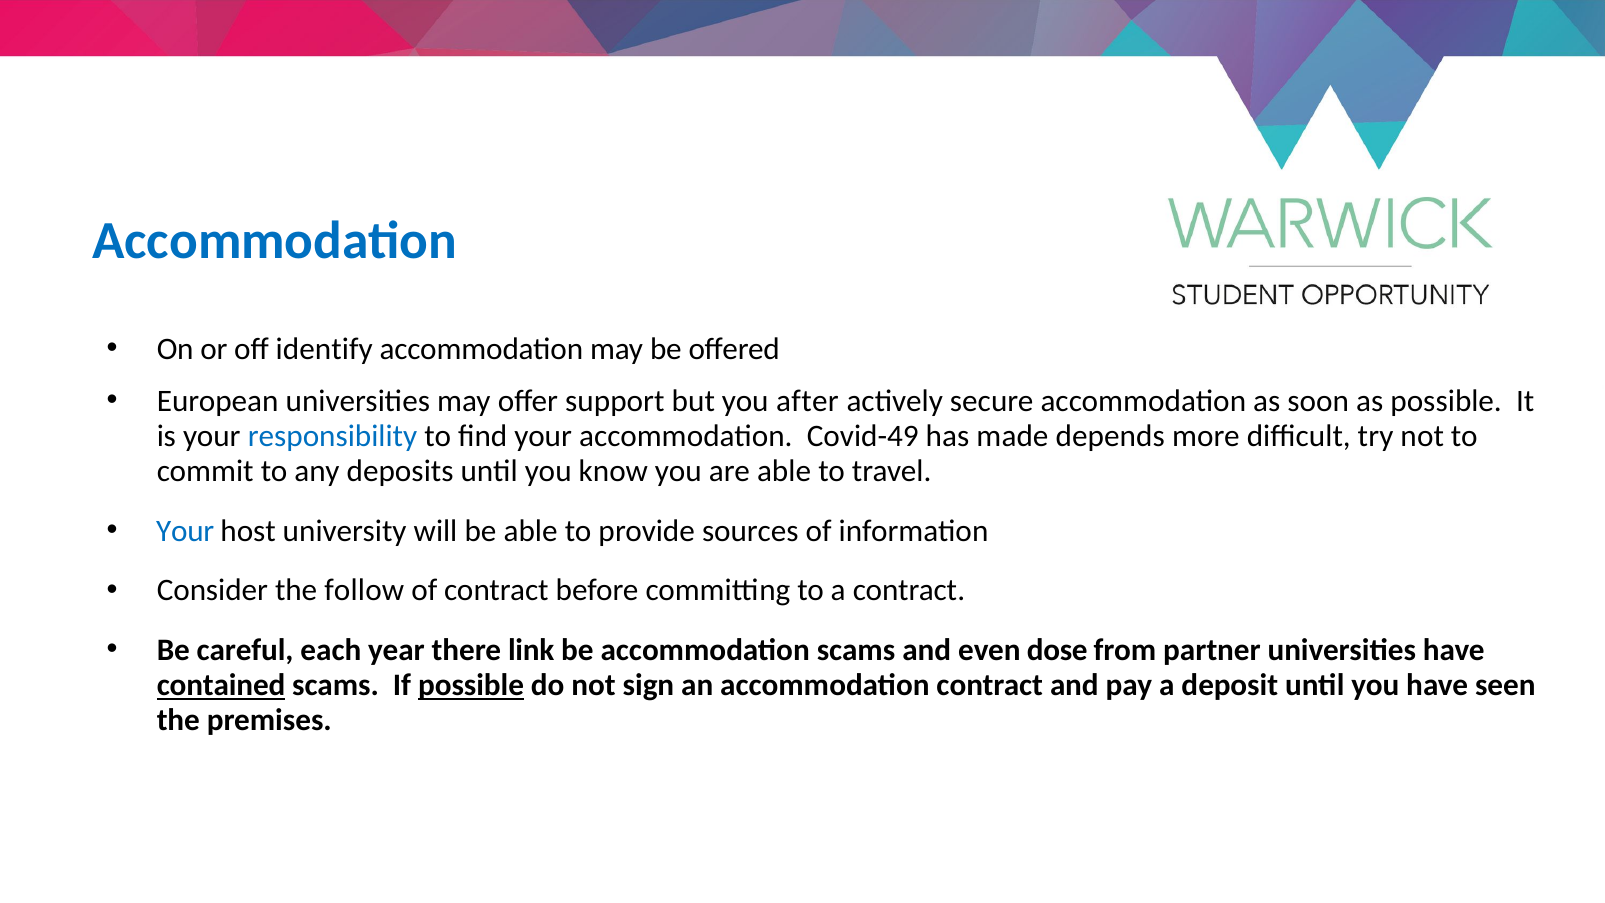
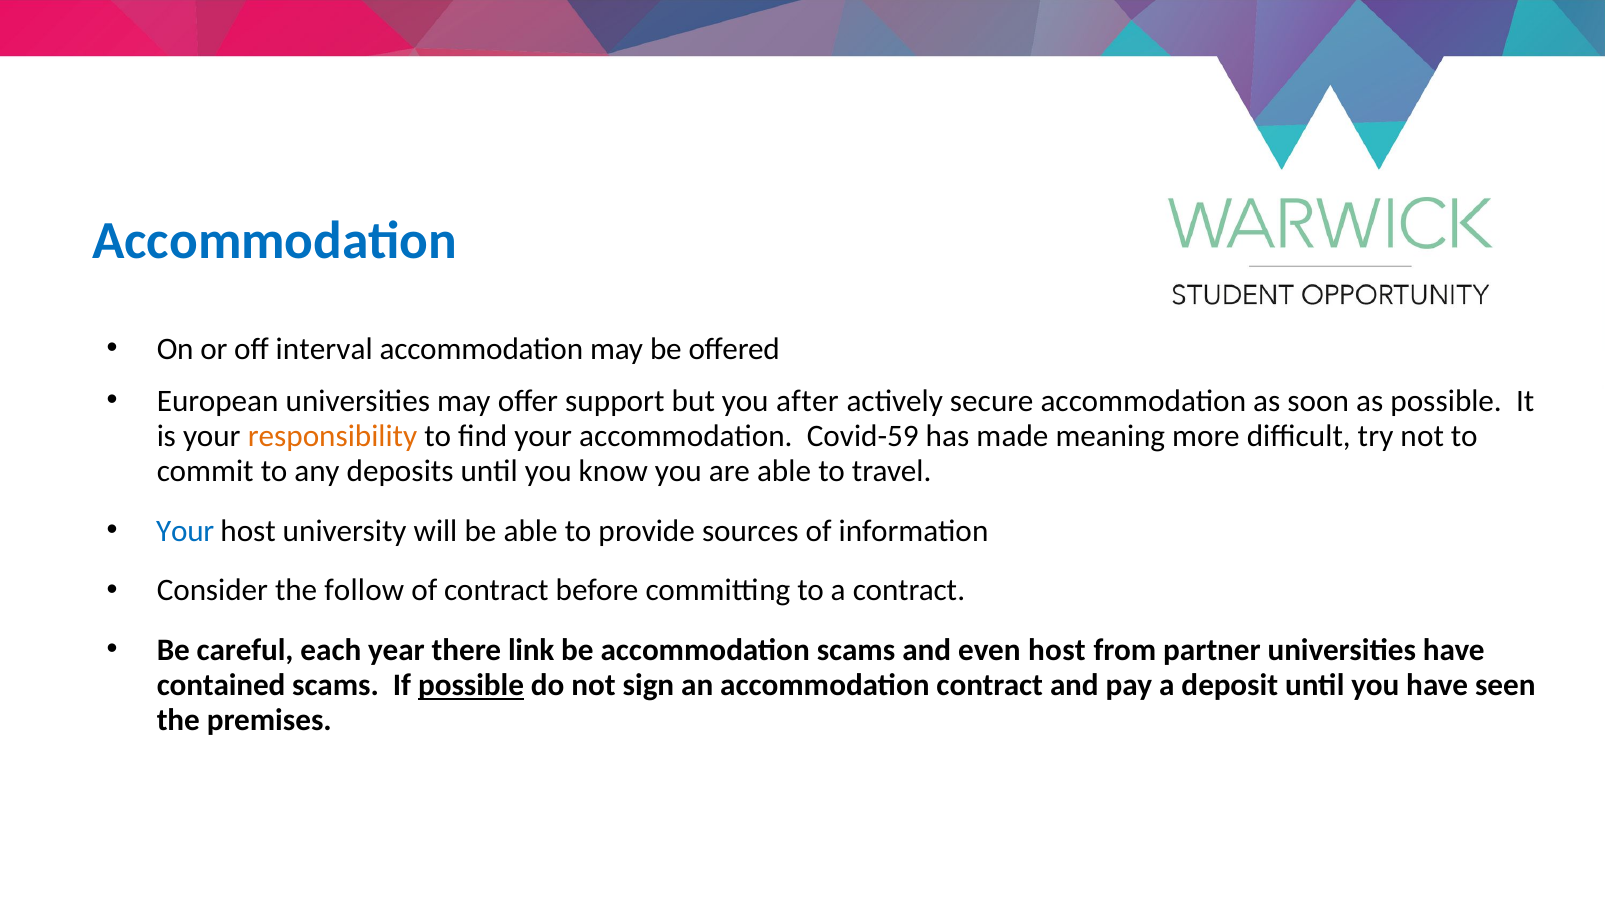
identify: identify -> interval
responsibility colour: blue -> orange
Covid-49: Covid-49 -> Covid-59
depends: depends -> meaning
even dose: dose -> host
contained underline: present -> none
